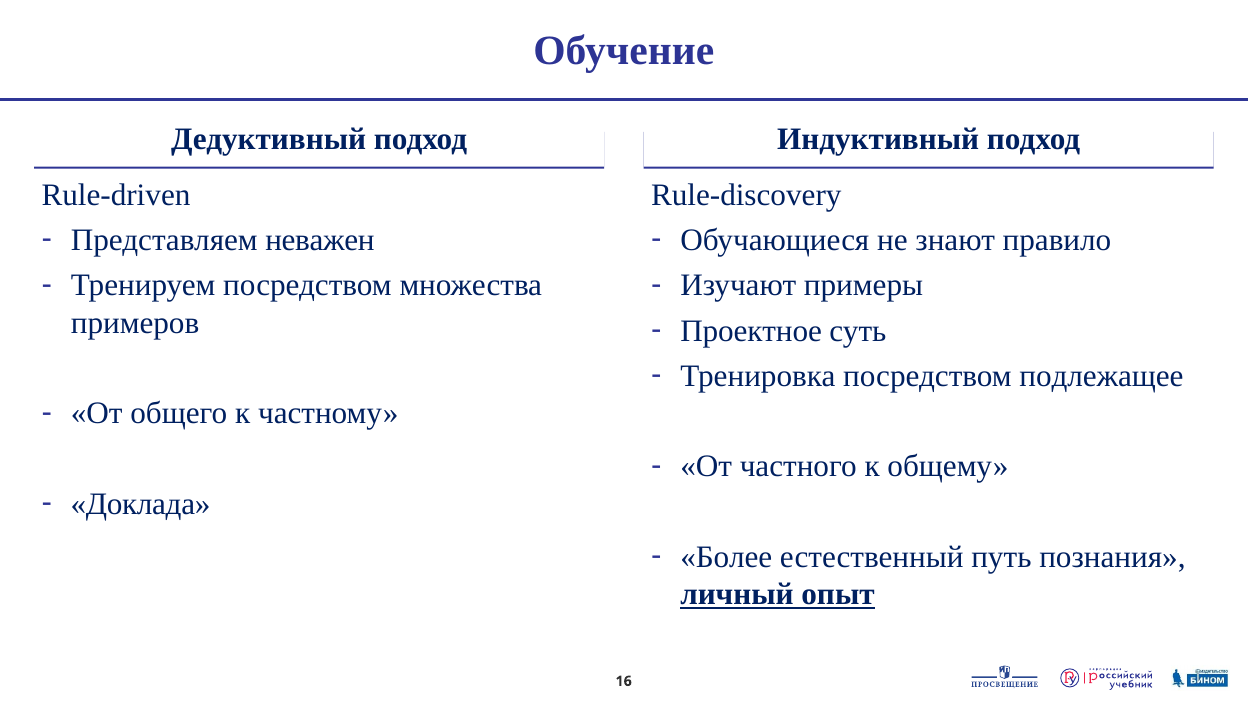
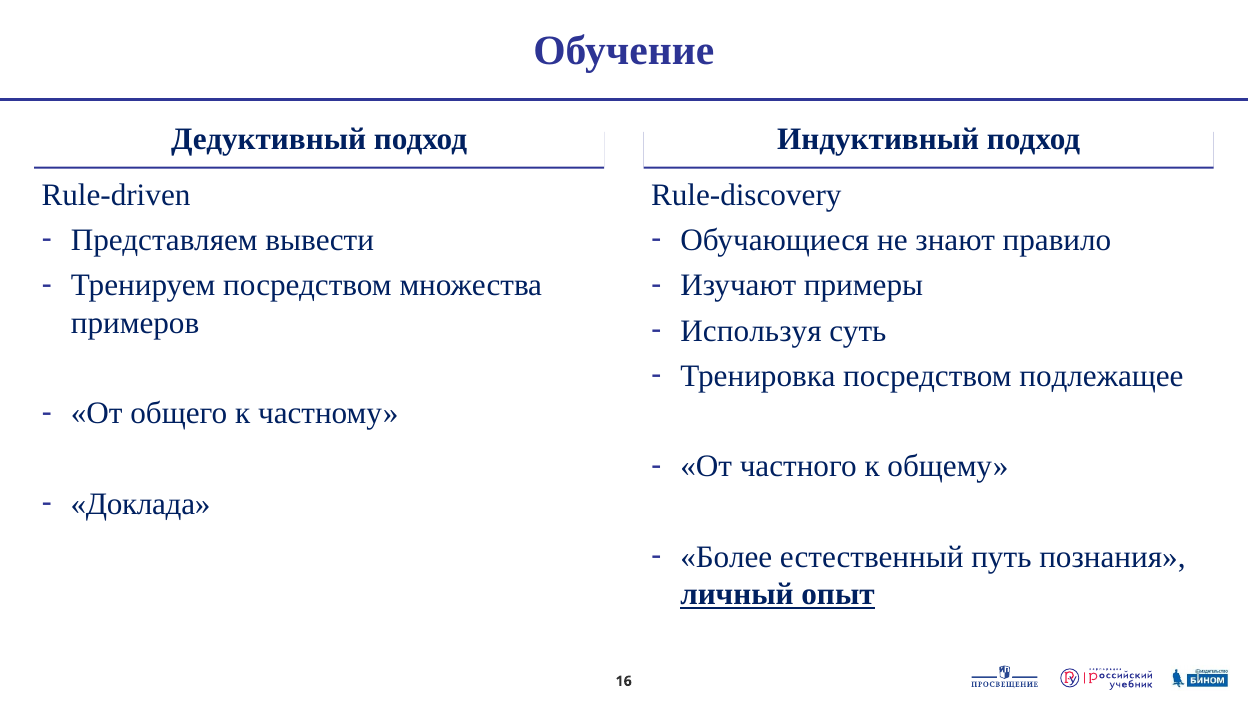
неважен: неважен -> вывести
Проектное: Проектное -> Используя
